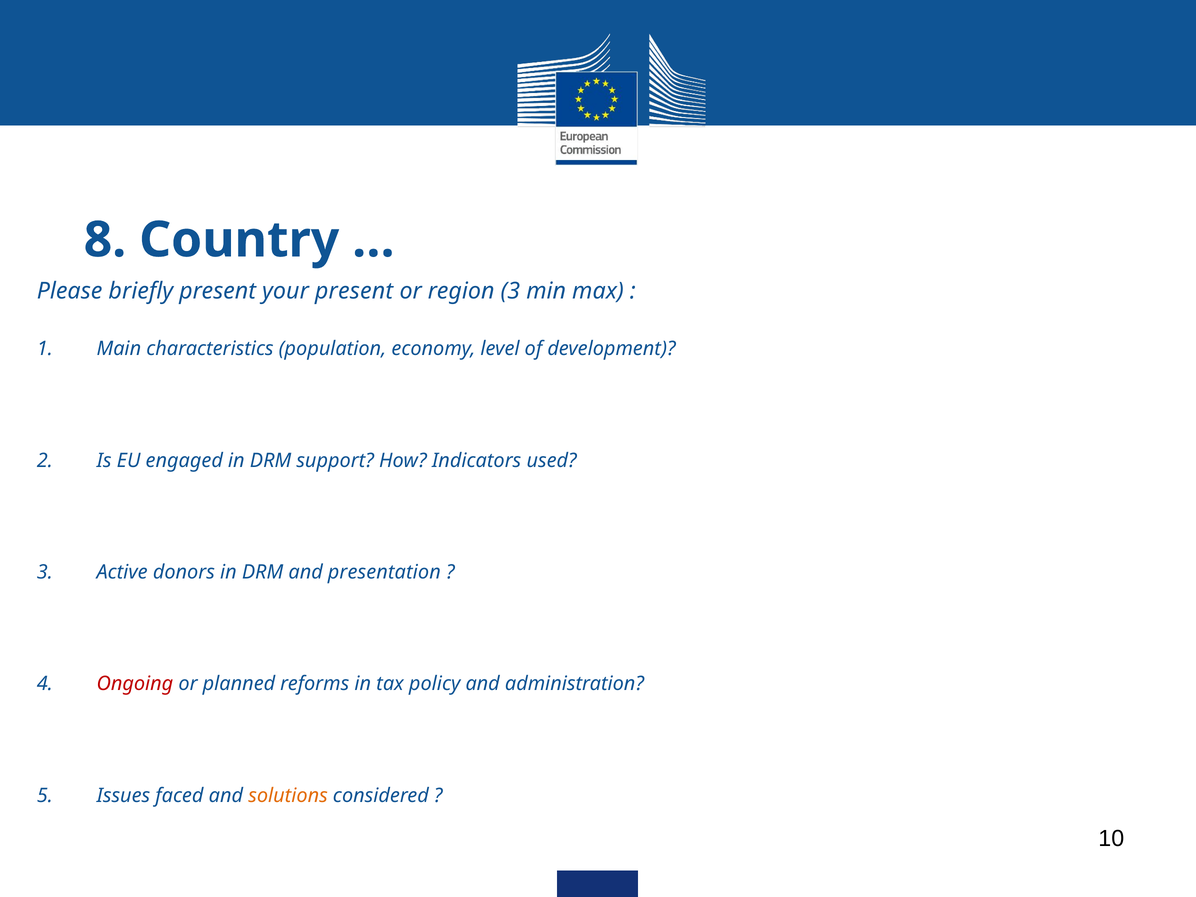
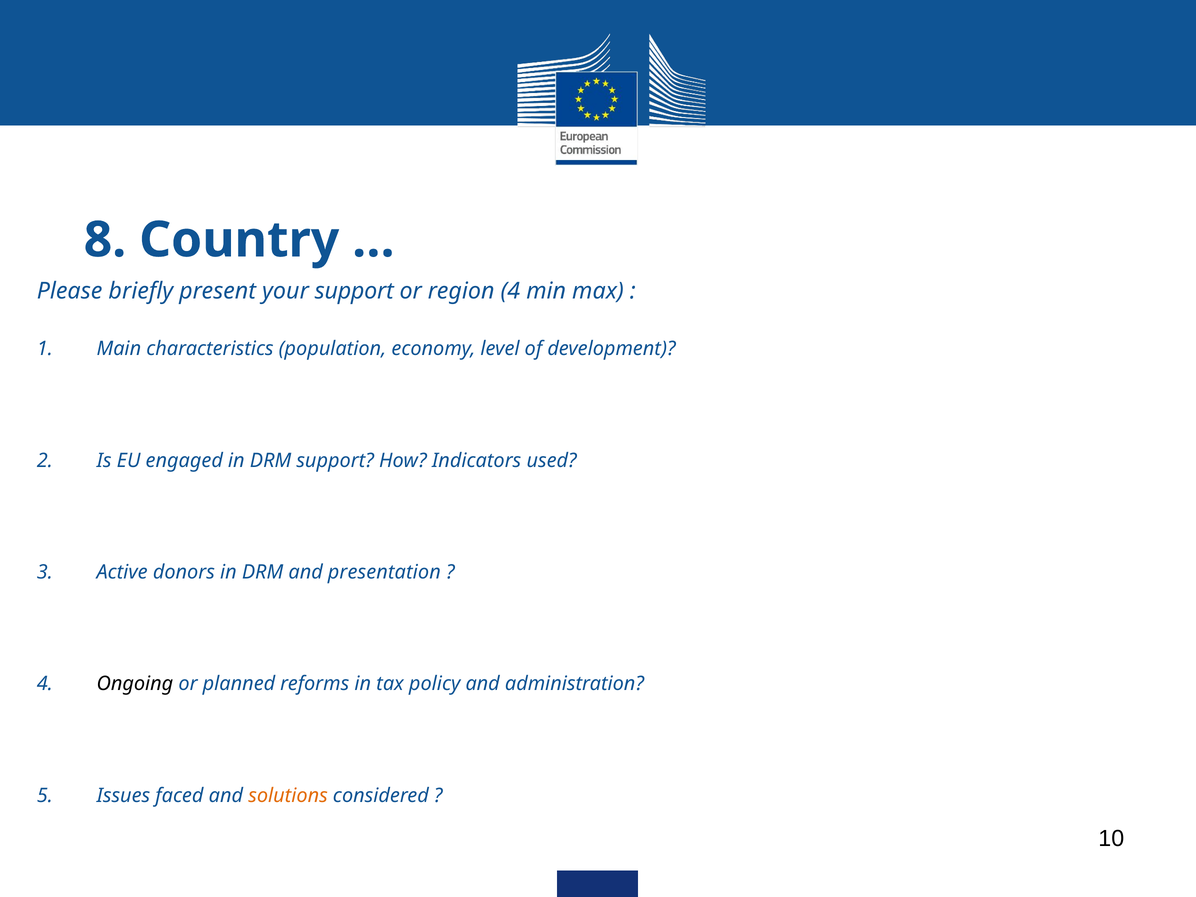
your present: present -> support
region 3: 3 -> 4
Ongoing colour: red -> black
